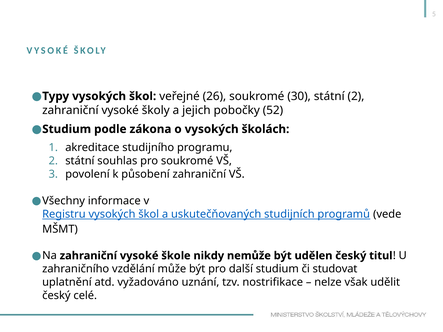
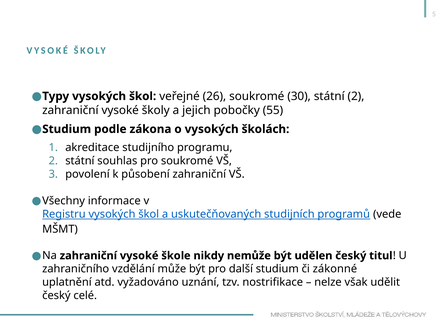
52: 52 -> 55
studovat: studovat -> zákonné
